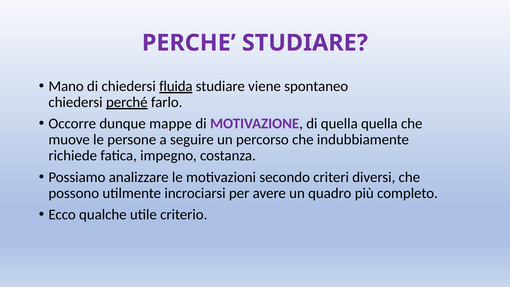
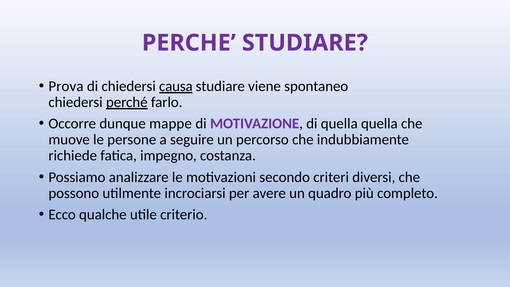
Mano: Mano -> Prova
fluida: fluida -> causa
